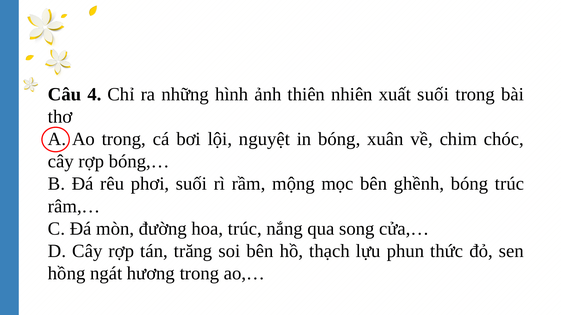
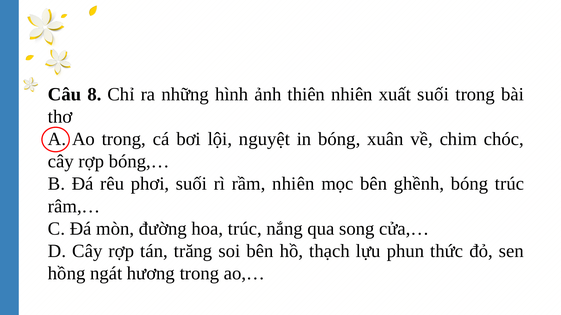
4: 4 -> 8
rầm mộng: mộng -> nhiên
